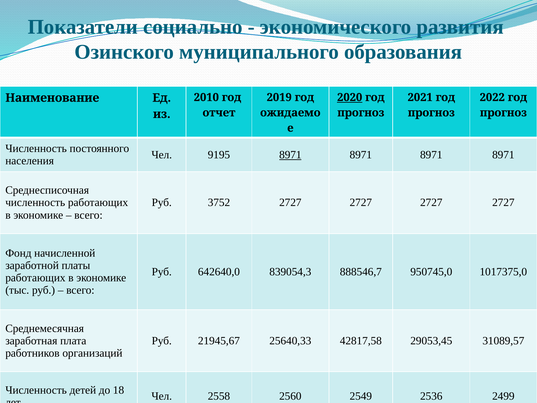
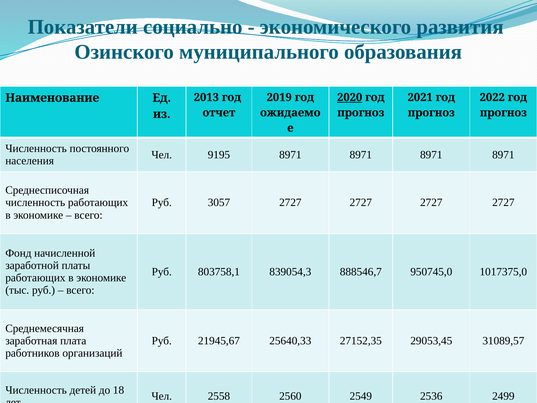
2010: 2010 -> 2013
8971 at (290, 155) underline: present -> none
3752: 3752 -> 3057
642640,0: 642640,0 -> 803758,1
42817,58: 42817,58 -> 27152,35
